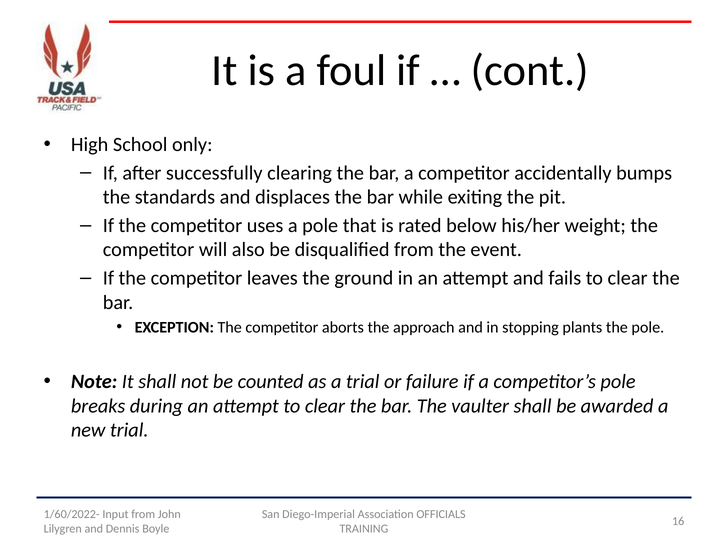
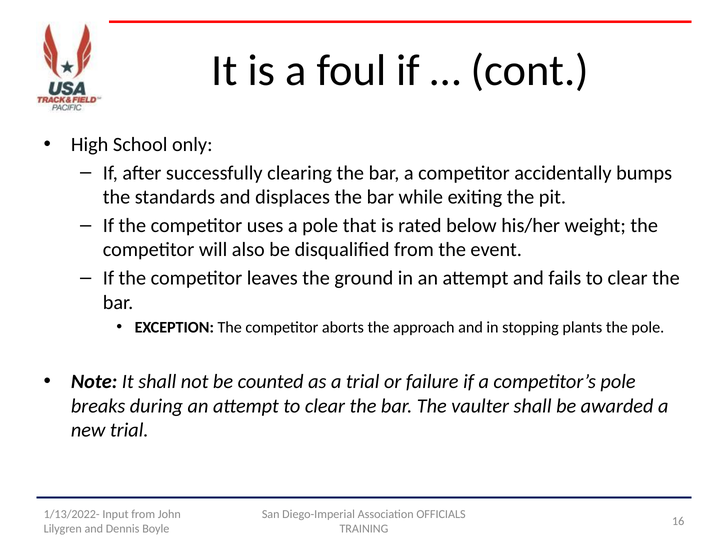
1/60/2022-: 1/60/2022- -> 1/13/2022-
